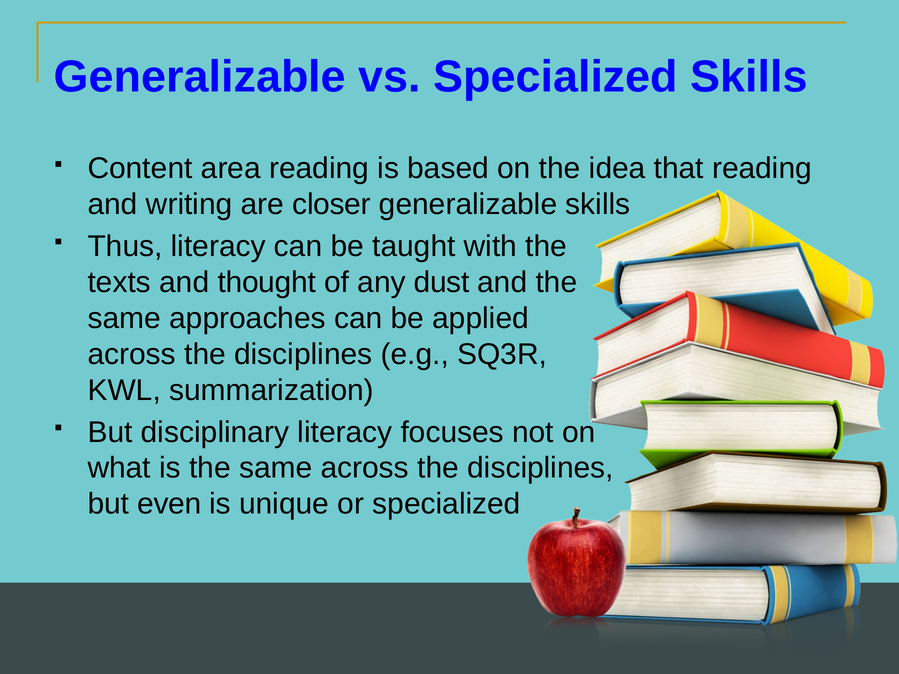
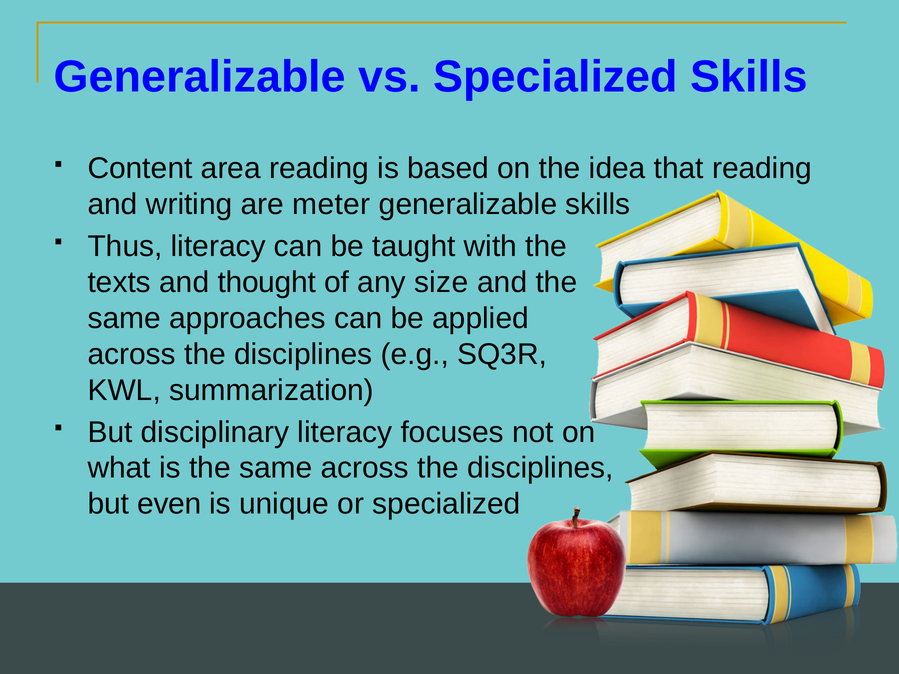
closer: closer -> meter
dust: dust -> size
